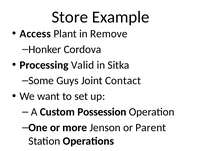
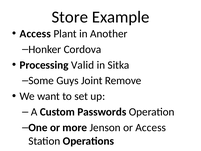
Remove: Remove -> Another
Contact: Contact -> Remove
Possession: Possession -> Passwords
or Parent: Parent -> Access
